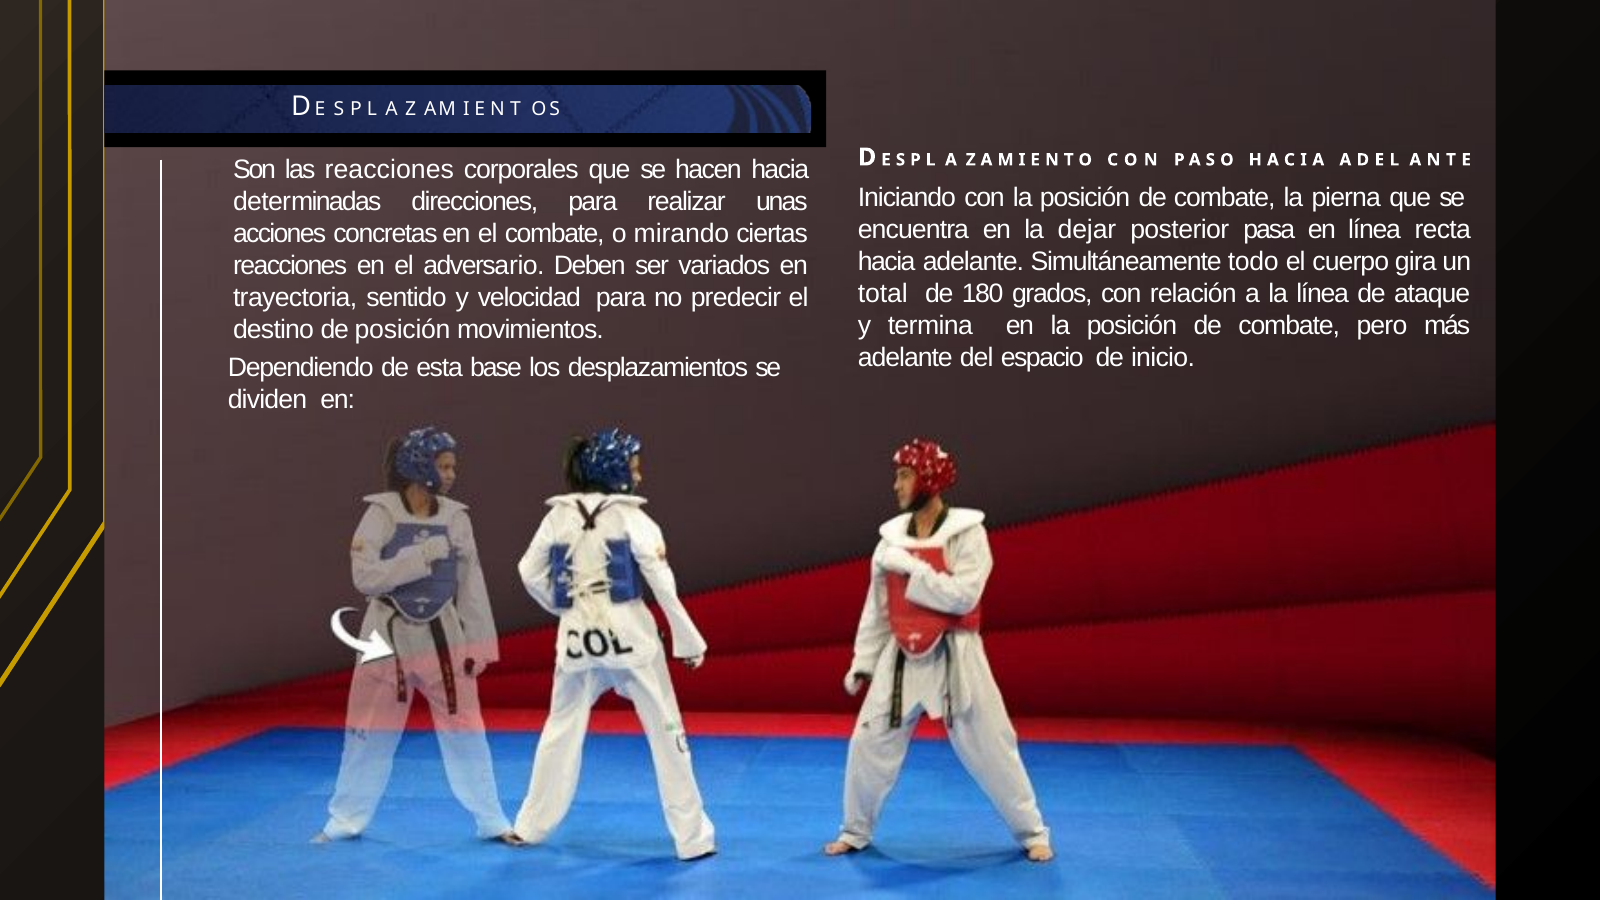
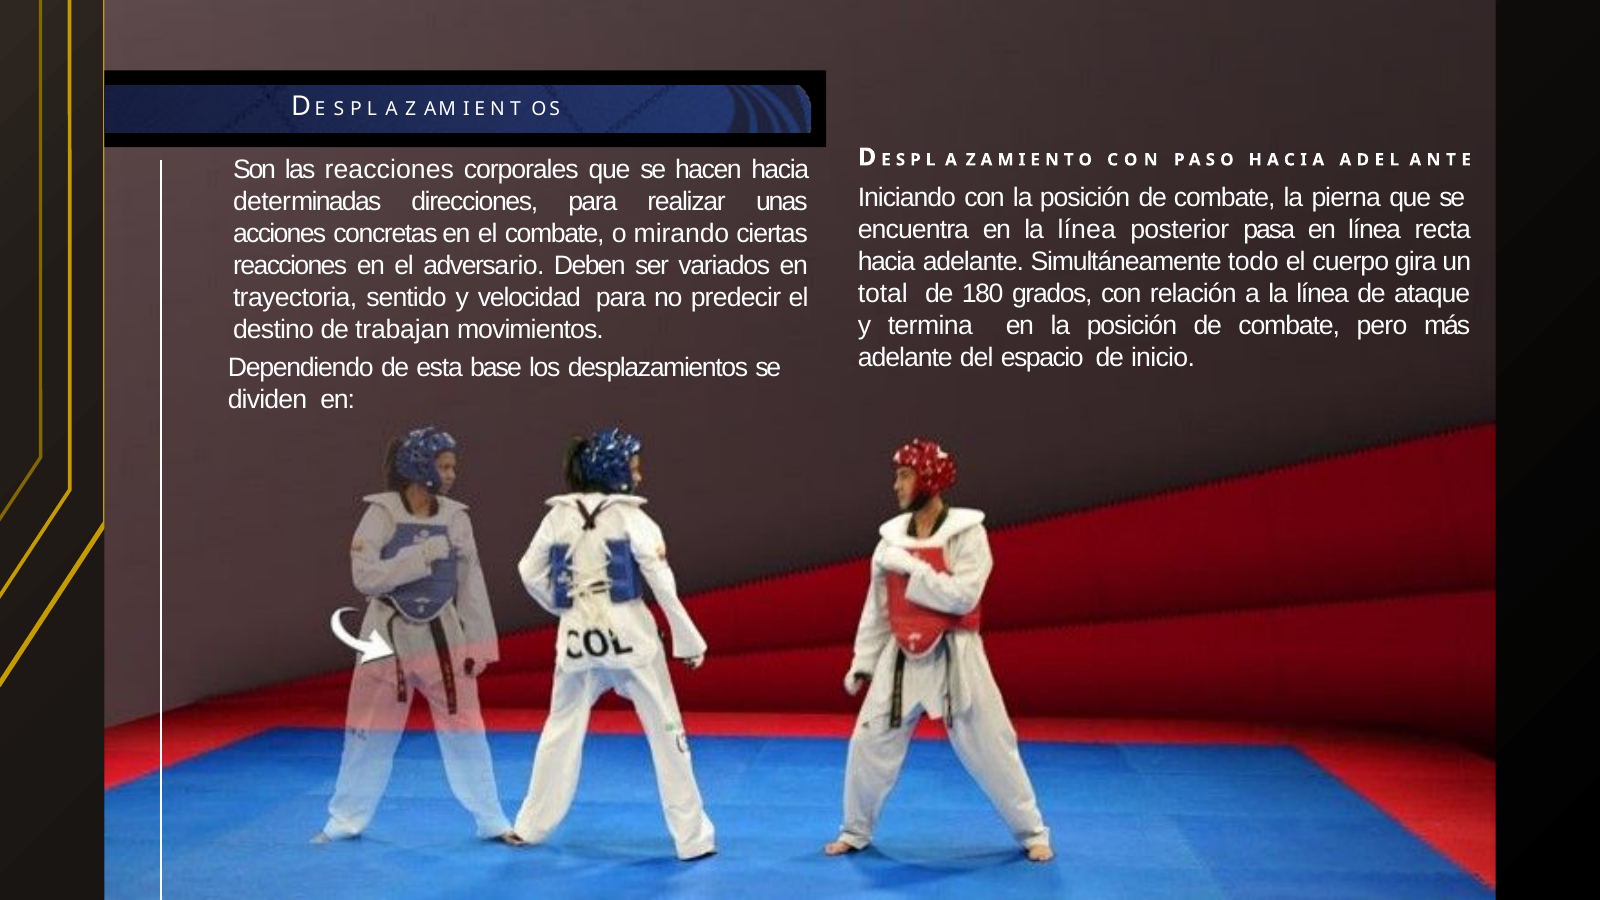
en la dejar: dejar -> línea
de posición: posición -> trabajan
